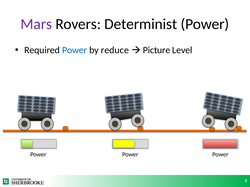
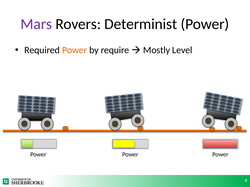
Power at (75, 50) colour: blue -> orange
reduce: reduce -> require
Picture: Picture -> Mostly
